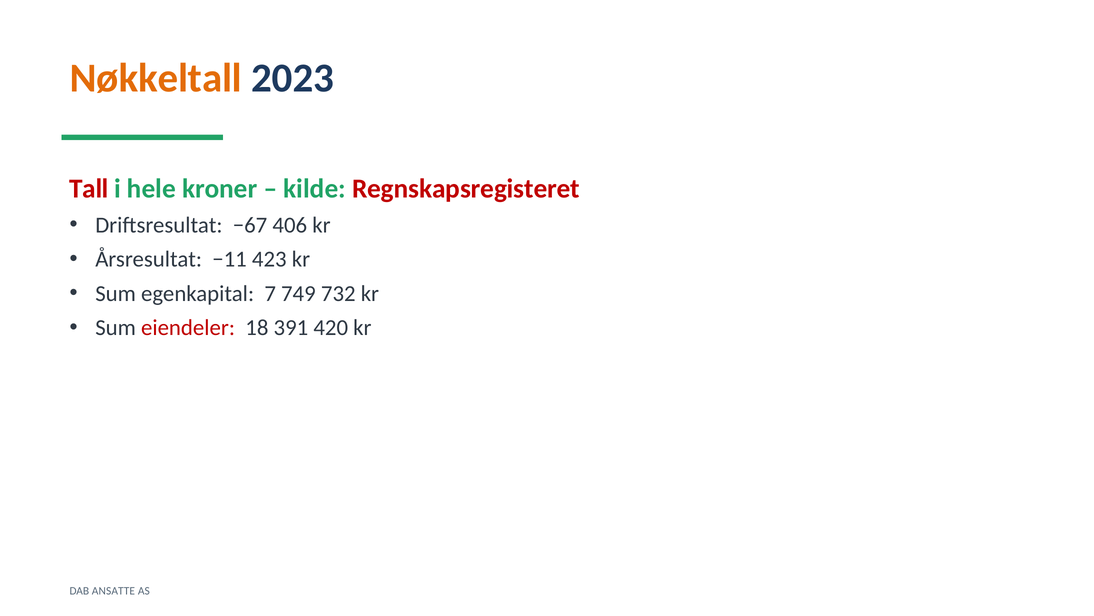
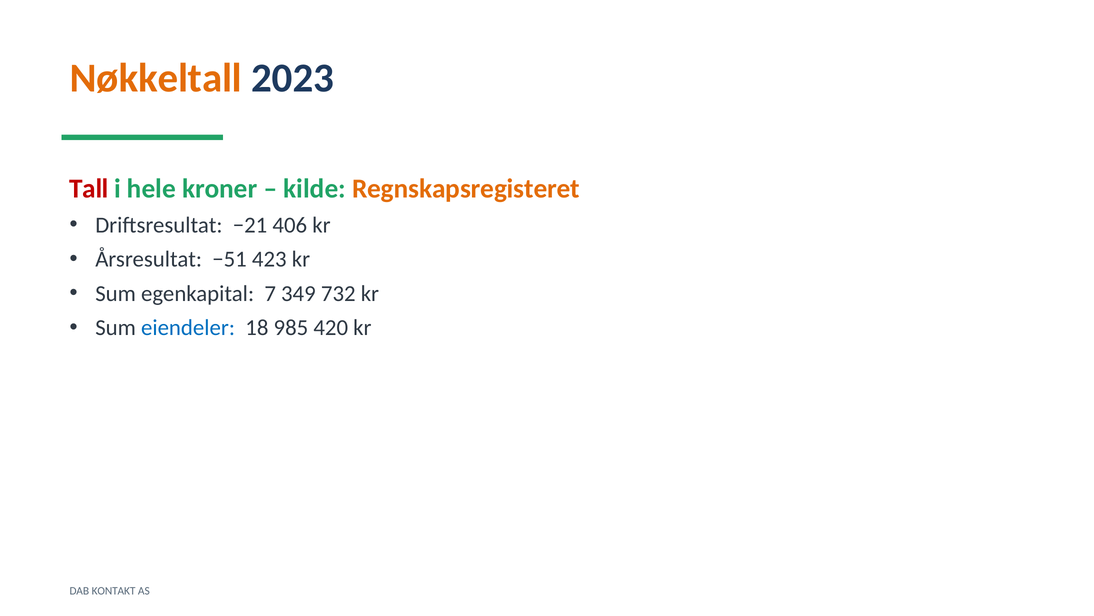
Regnskapsregisteret colour: red -> orange
−67: −67 -> −21
−11: −11 -> −51
749: 749 -> 349
eiendeler colour: red -> blue
391: 391 -> 985
ANSATTE: ANSATTE -> KONTAKT
